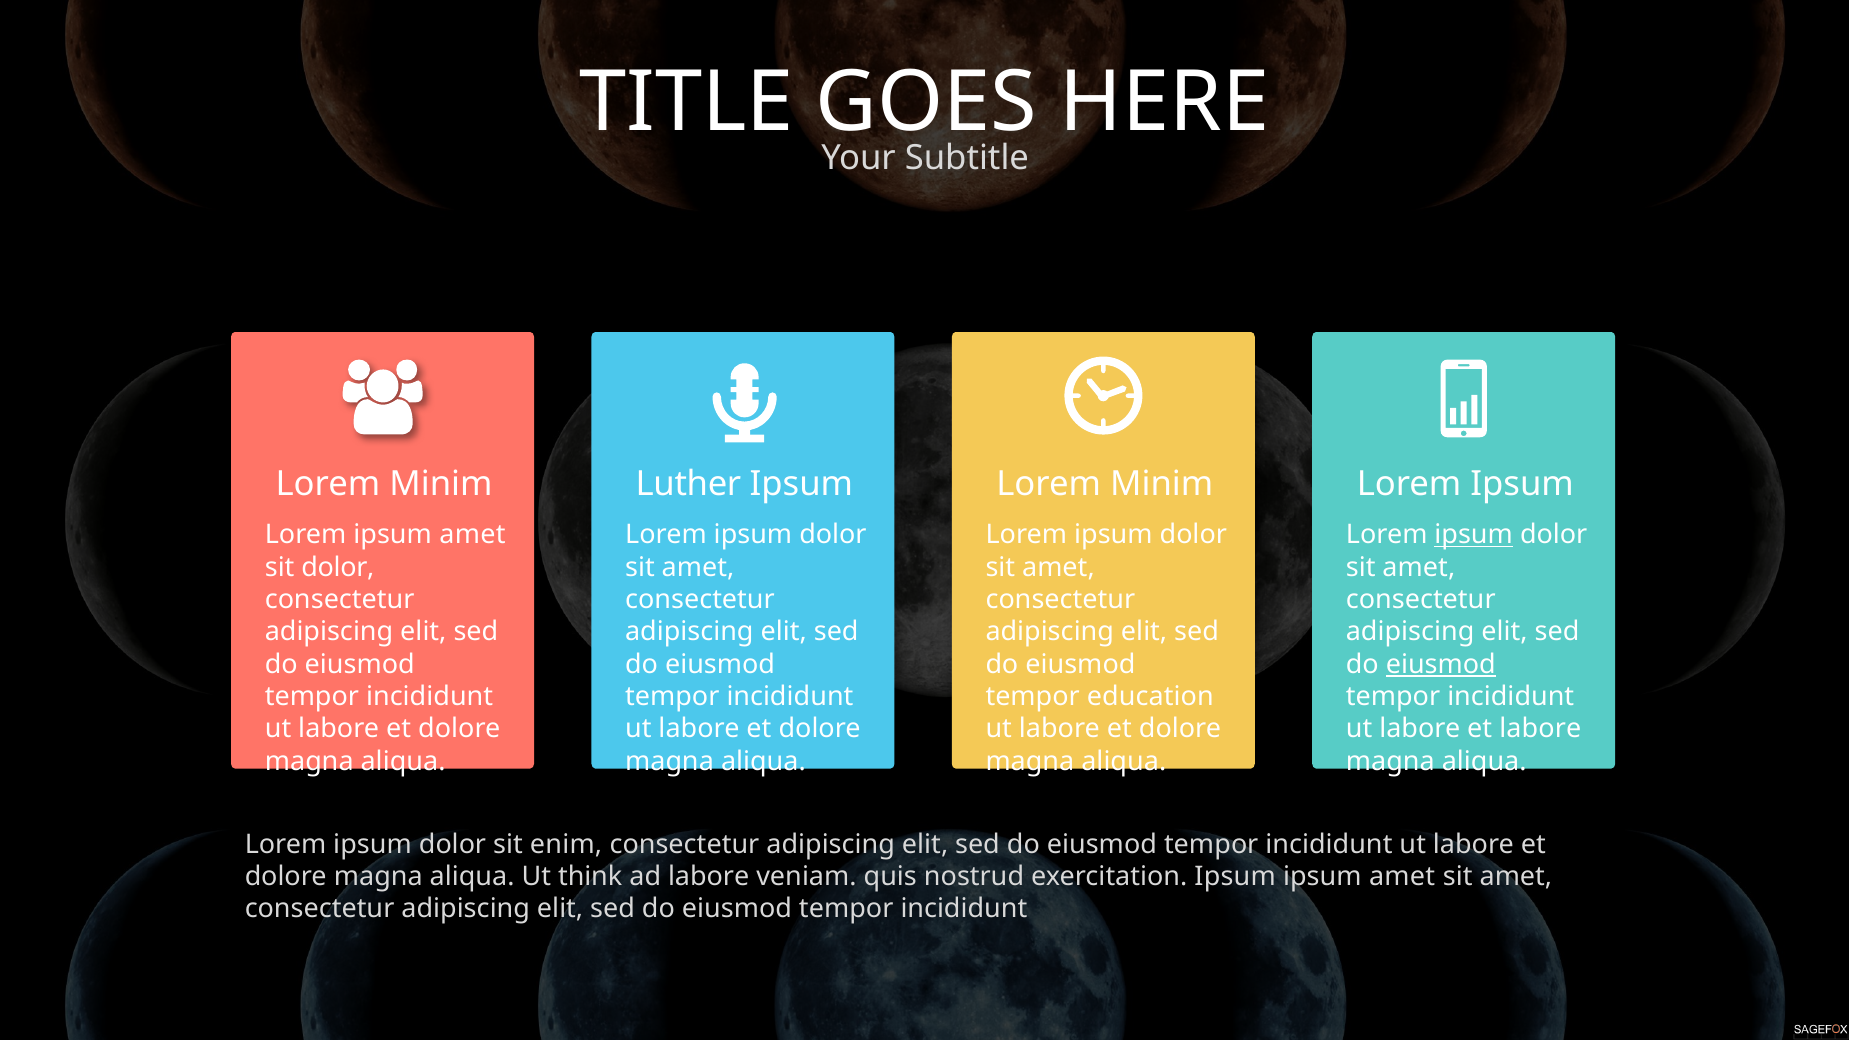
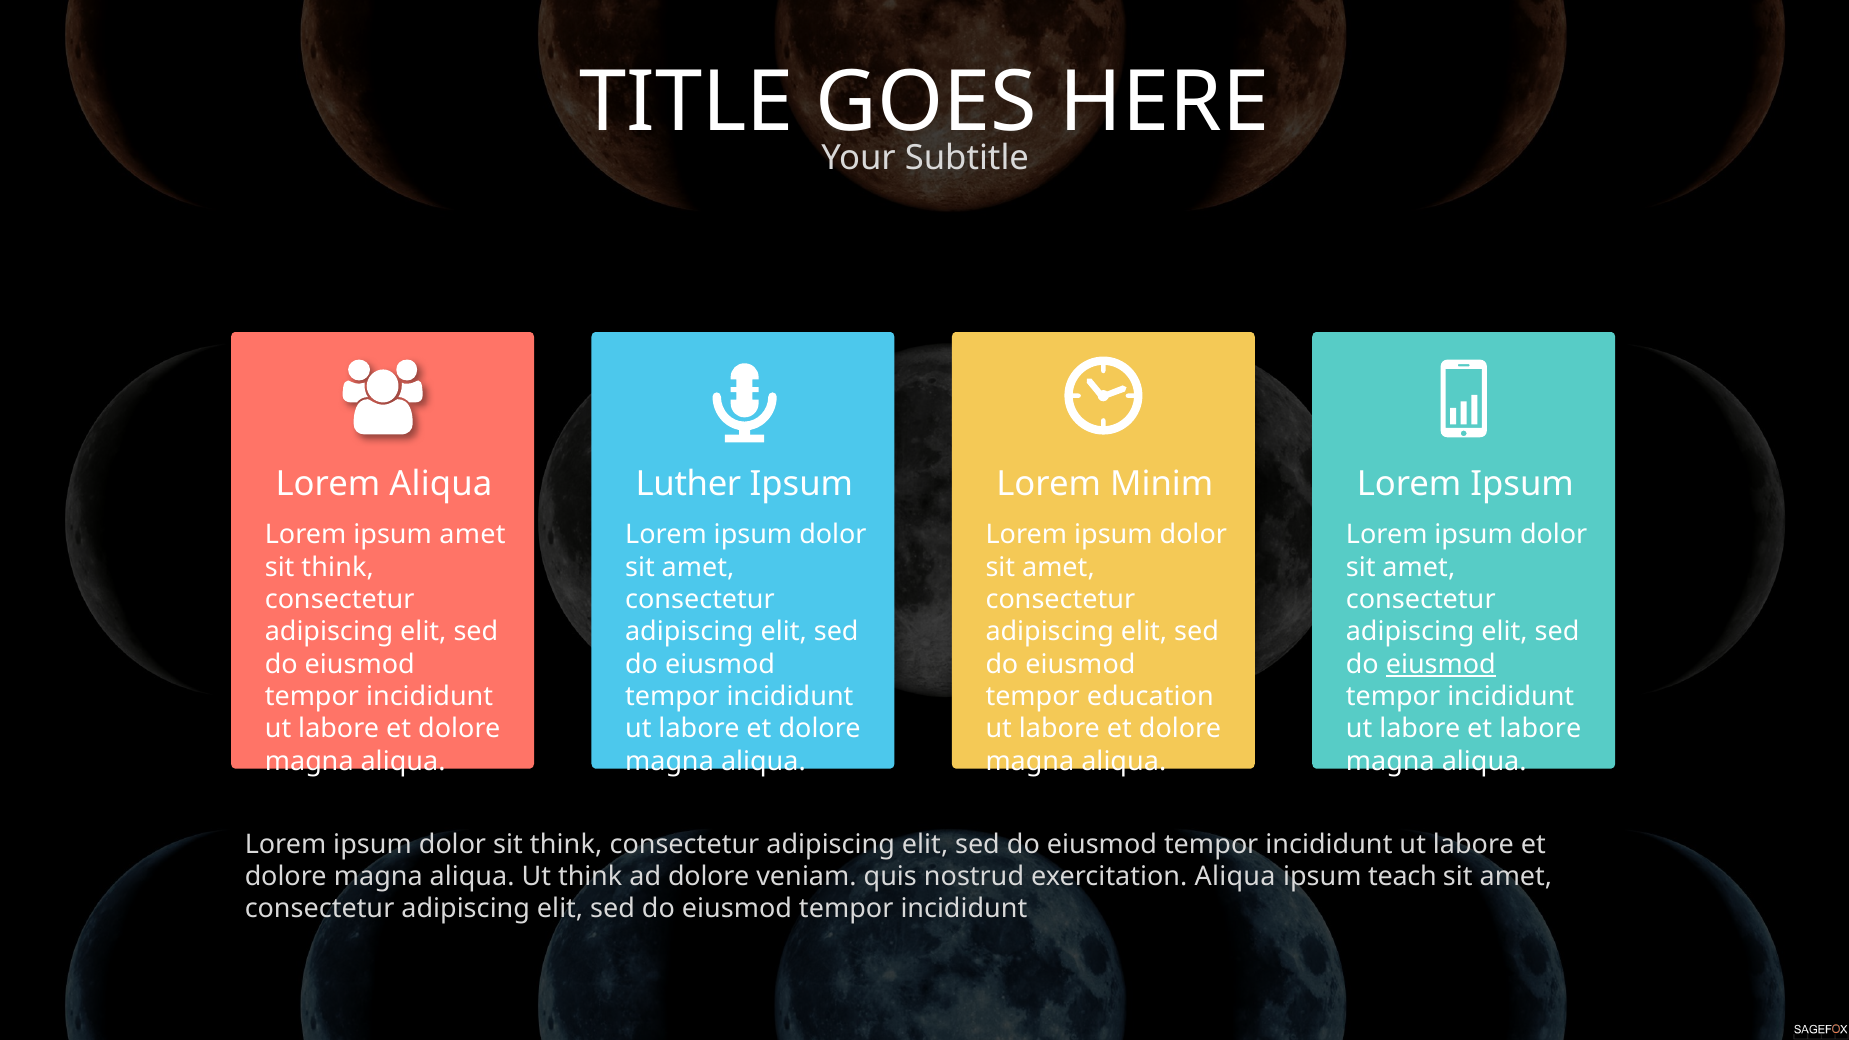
Minim at (441, 484): Minim -> Aliqua
ipsum at (1474, 535) underline: present -> none
dolor at (338, 567): dolor -> think
dolor sit enim: enim -> think
ad labore: labore -> dolore
exercitation Ipsum: Ipsum -> Aliqua
amet at (1402, 877): amet -> teach
